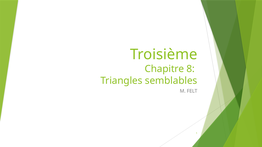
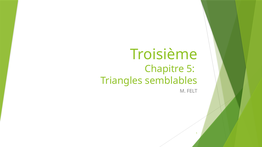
8: 8 -> 5
